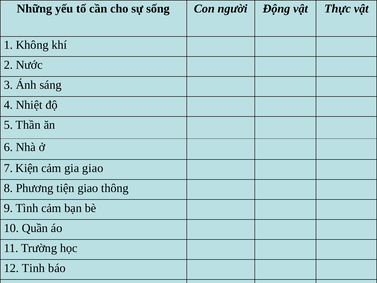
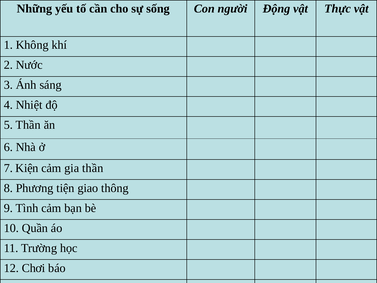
gia giao: giao -> thần
12 Tinh: Tinh -> Chơi
